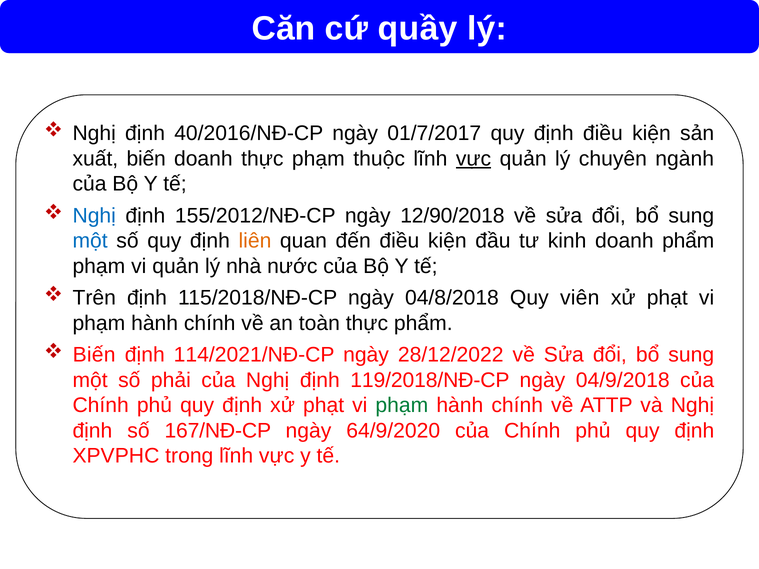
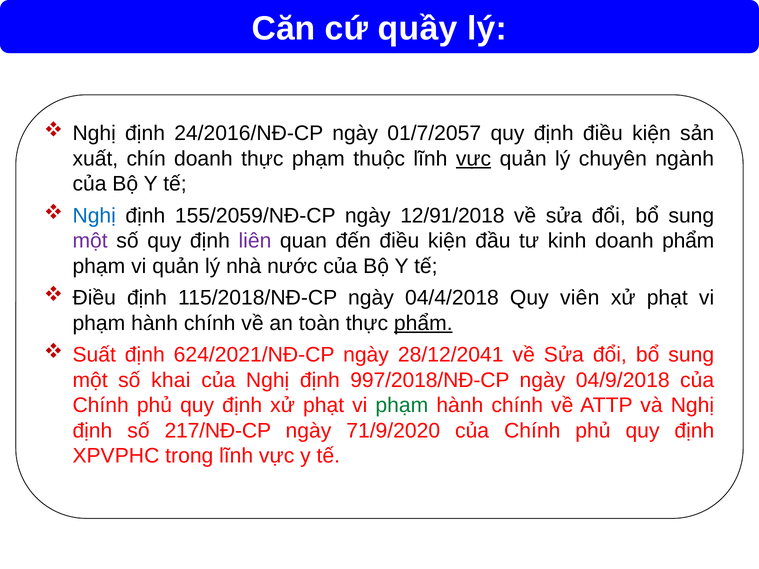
40/2016/NĐ-CP: 40/2016/NĐ-CP -> 24/2016/NĐ-CP
01/7/2017: 01/7/2017 -> 01/7/2057
xuất biến: biến -> chín
155/2012/NĐ-CP: 155/2012/NĐ-CP -> 155/2059/NĐ-CP
12/90/2018: 12/90/2018 -> 12/91/2018
một at (90, 241) colour: blue -> purple
liên colour: orange -> purple
Trên at (94, 298): Trên -> Điều
04/8/2018: 04/8/2018 -> 04/4/2018
phẩm at (423, 323) underline: none -> present
Biến at (94, 355): Biến -> Suất
114/2021/NĐ-CP: 114/2021/NĐ-CP -> 624/2021/NĐ-CP
28/12/2022: 28/12/2022 -> 28/12/2041
phải: phải -> khai
119/2018/NĐ-CP: 119/2018/NĐ-CP -> 997/2018/NĐ-CP
167/NĐ-CP: 167/NĐ-CP -> 217/NĐ-CP
64/9/2020: 64/9/2020 -> 71/9/2020
